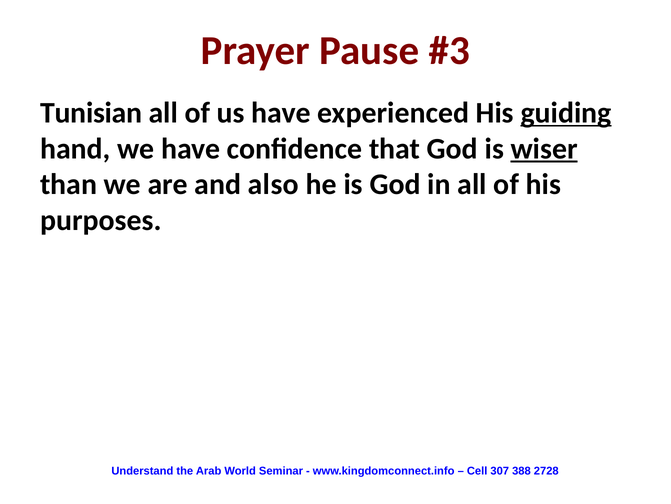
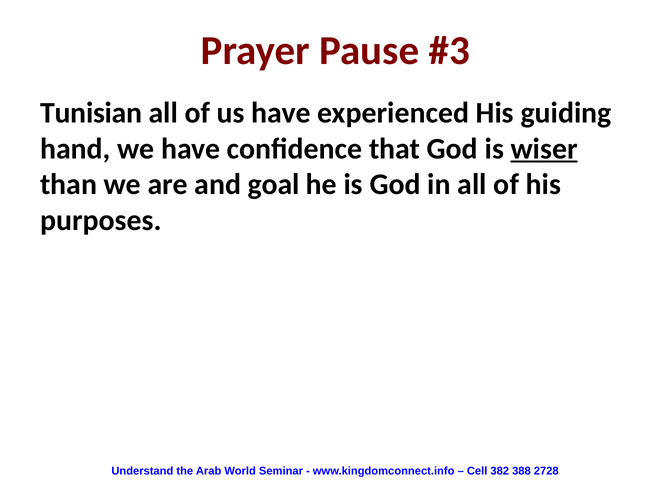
guiding underline: present -> none
also: also -> goal
307: 307 -> 382
